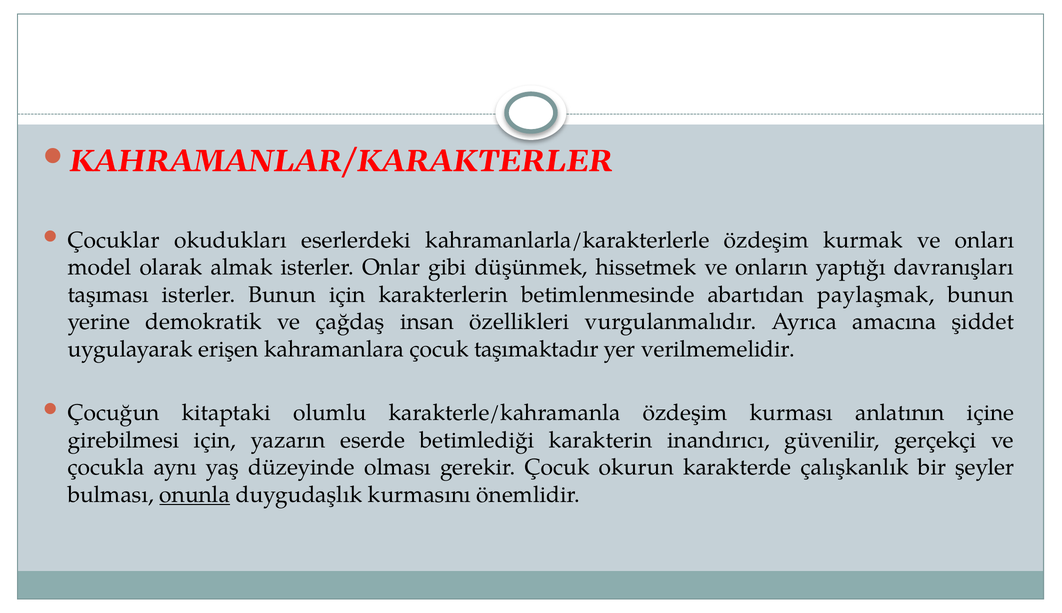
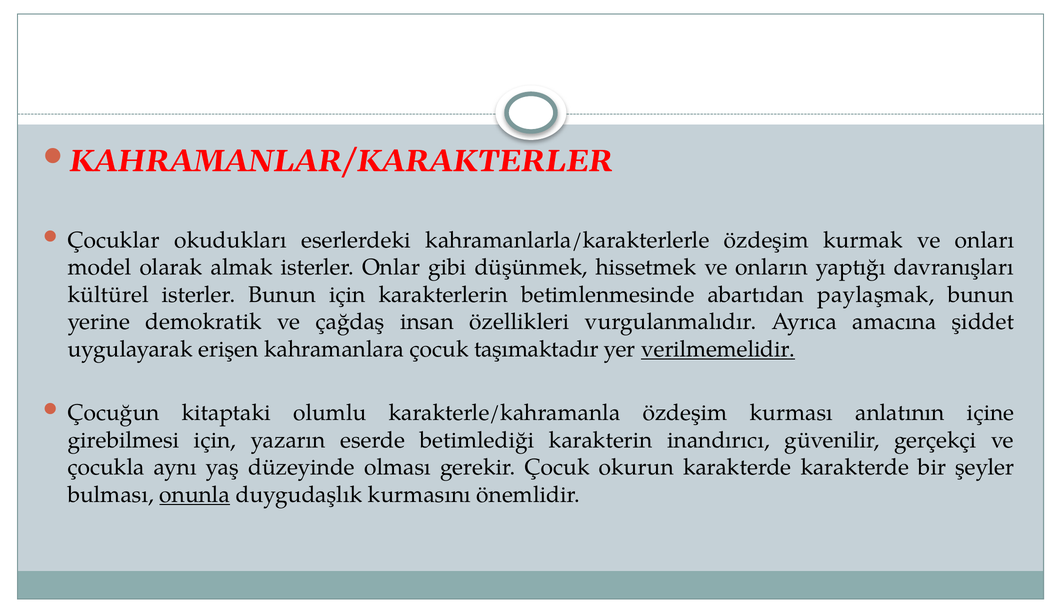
taşıması: taşıması -> kültürel
verilmemelidir underline: none -> present
karakterde çalışkanlık: çalışkanlık -> karakterde
